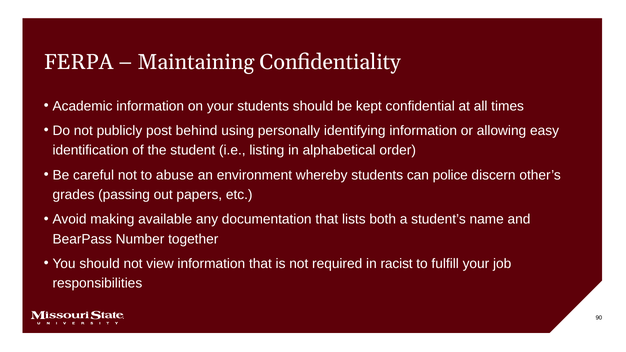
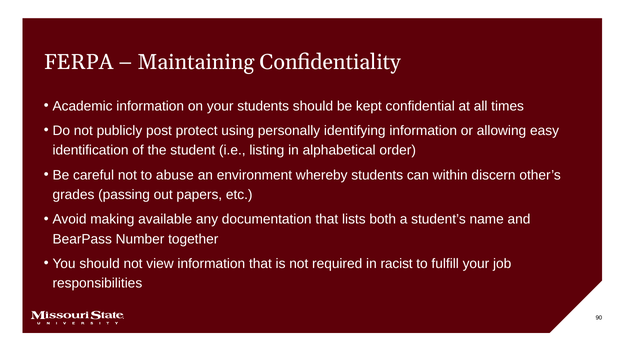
behind: behind -> protect
police: police -> within
